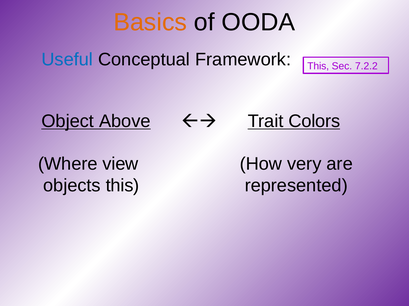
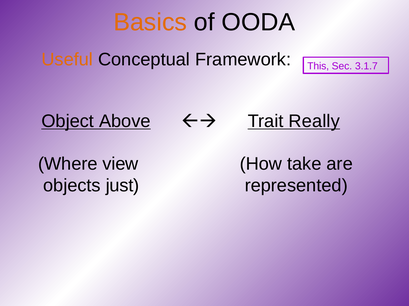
Useful colour: blue -> orange
7.2.2: 7.2.2 -> 3.1.7
Colors: Colors -> Really
very: very -> take
objects this: this -> just
